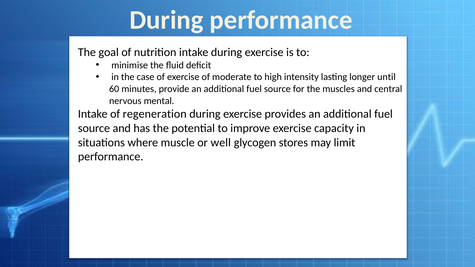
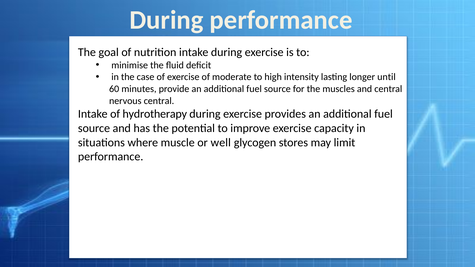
nervous mental: mental -> central
regeneration: regeneration -> hydrotherapy
